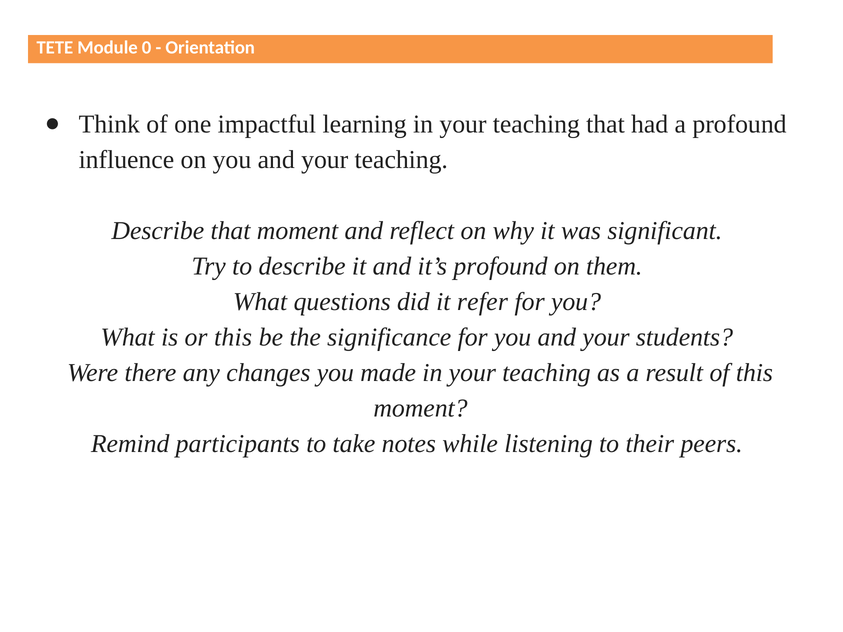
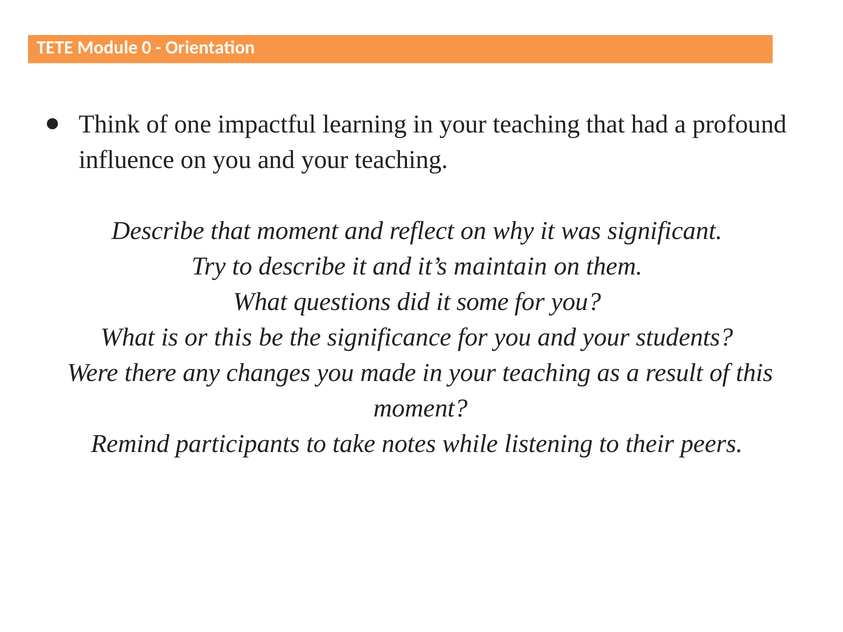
it’s profound: profound -> maintain
refer: refer -> some
